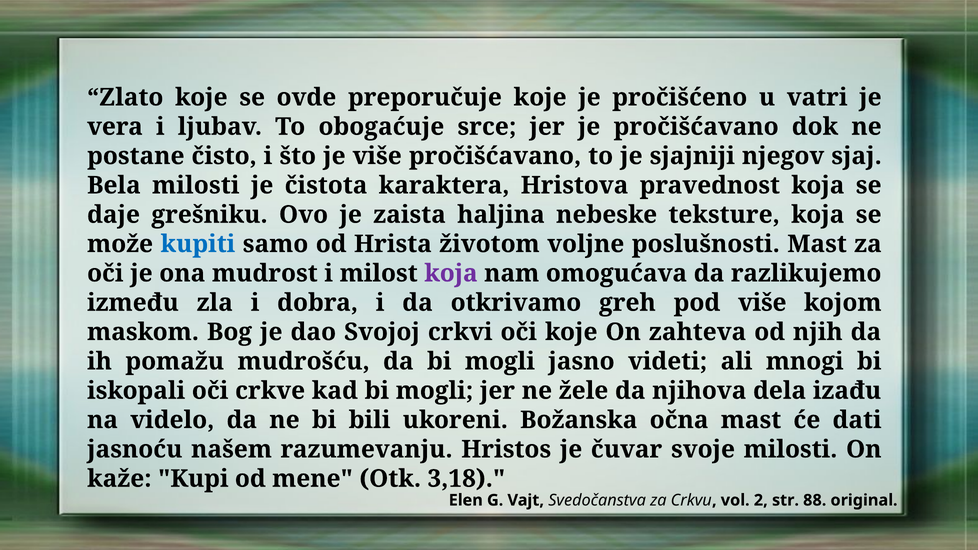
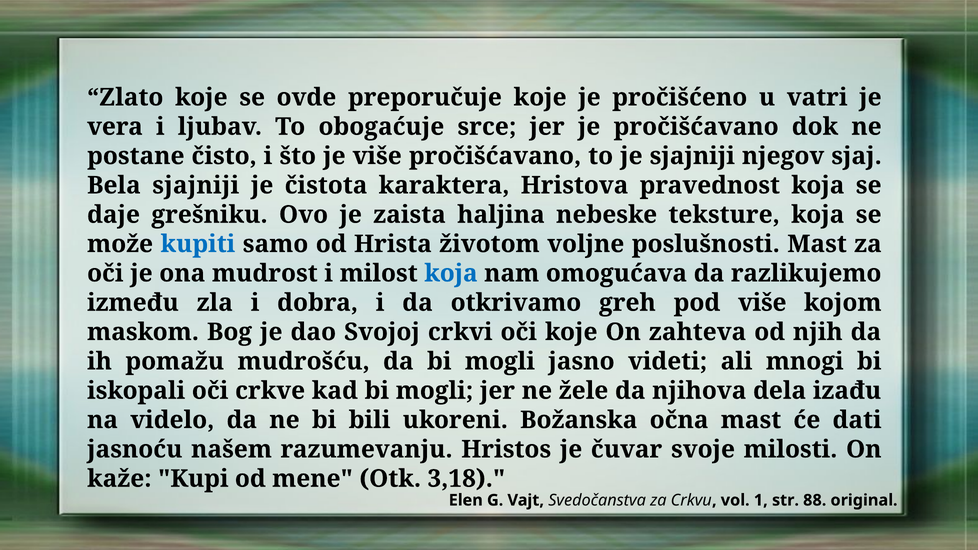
Bela milosti: milosti -> sjajniji
koja at (451, 273) colour: purple -> blue
2: 2 -> 1
